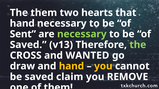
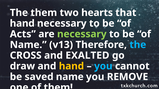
Sent: Sent -> Acts
Saved at (28, 45): Saved -> Name
the at (138, 45) colour: light green -> light blue
WANTED: WANTED -> EXALTED
you at (103, 66) colour: yellow -> light blue
saved claim: claim -> name
